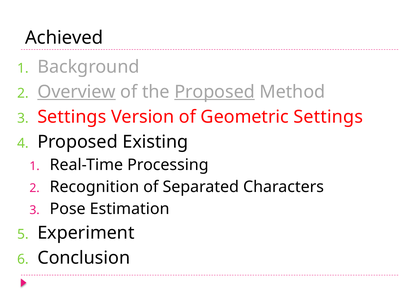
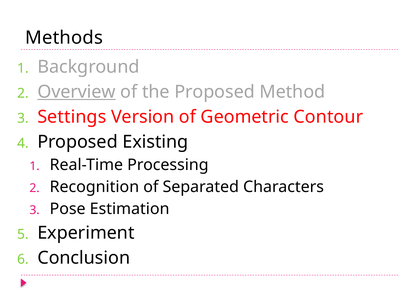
Achieved: Achieved -> Methods
Proposed at (215, 92) underline: present -> none
Geometric Settings: Settings -> Contour
